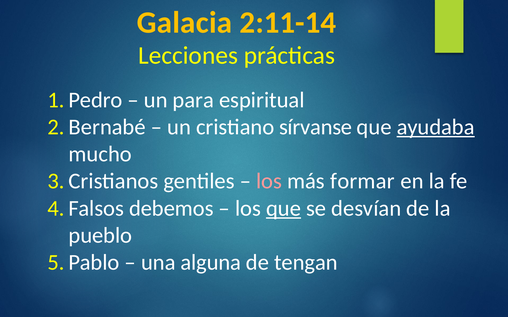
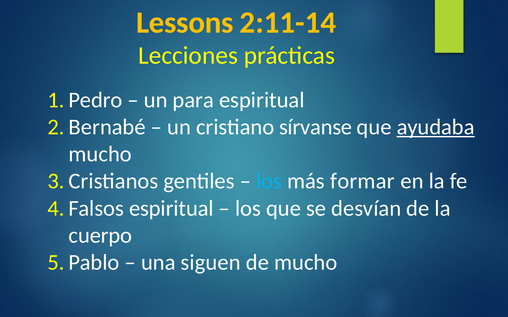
Galacia: Galacia -> Lessons
los at (269, 181) colour: pink -> light blue
debemos at (171, 209): debemos -> espiritual
que at (284, 209) underline: present -> none
pueblo: pueblo -> cuerpo
alguna: alguna -> siguen
de tengan: tengan -> mucho
